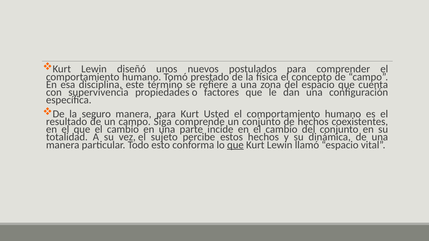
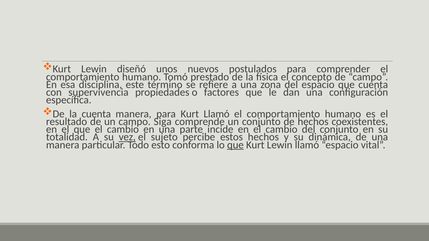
la seguro: seguro -> cuenta
Kurt Usted: Usted -> Llamó
vez underline: none -> present
